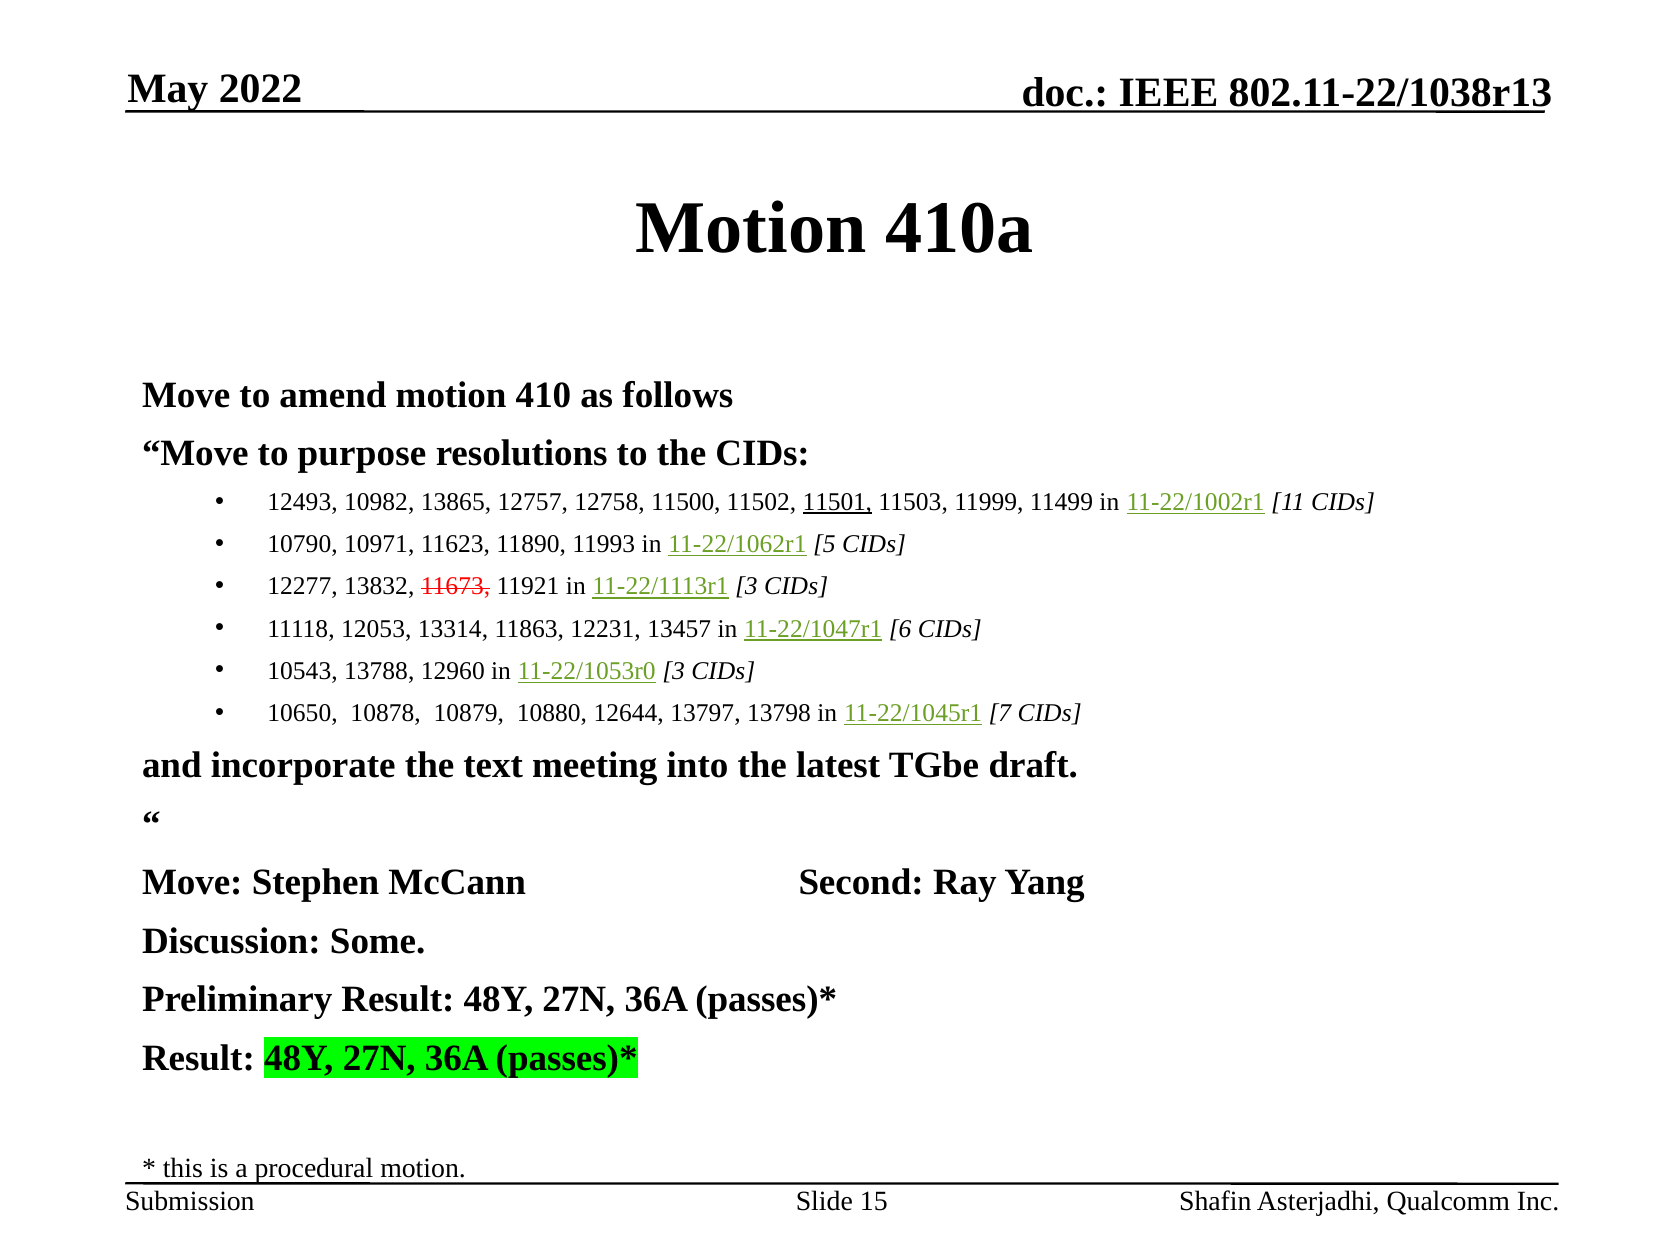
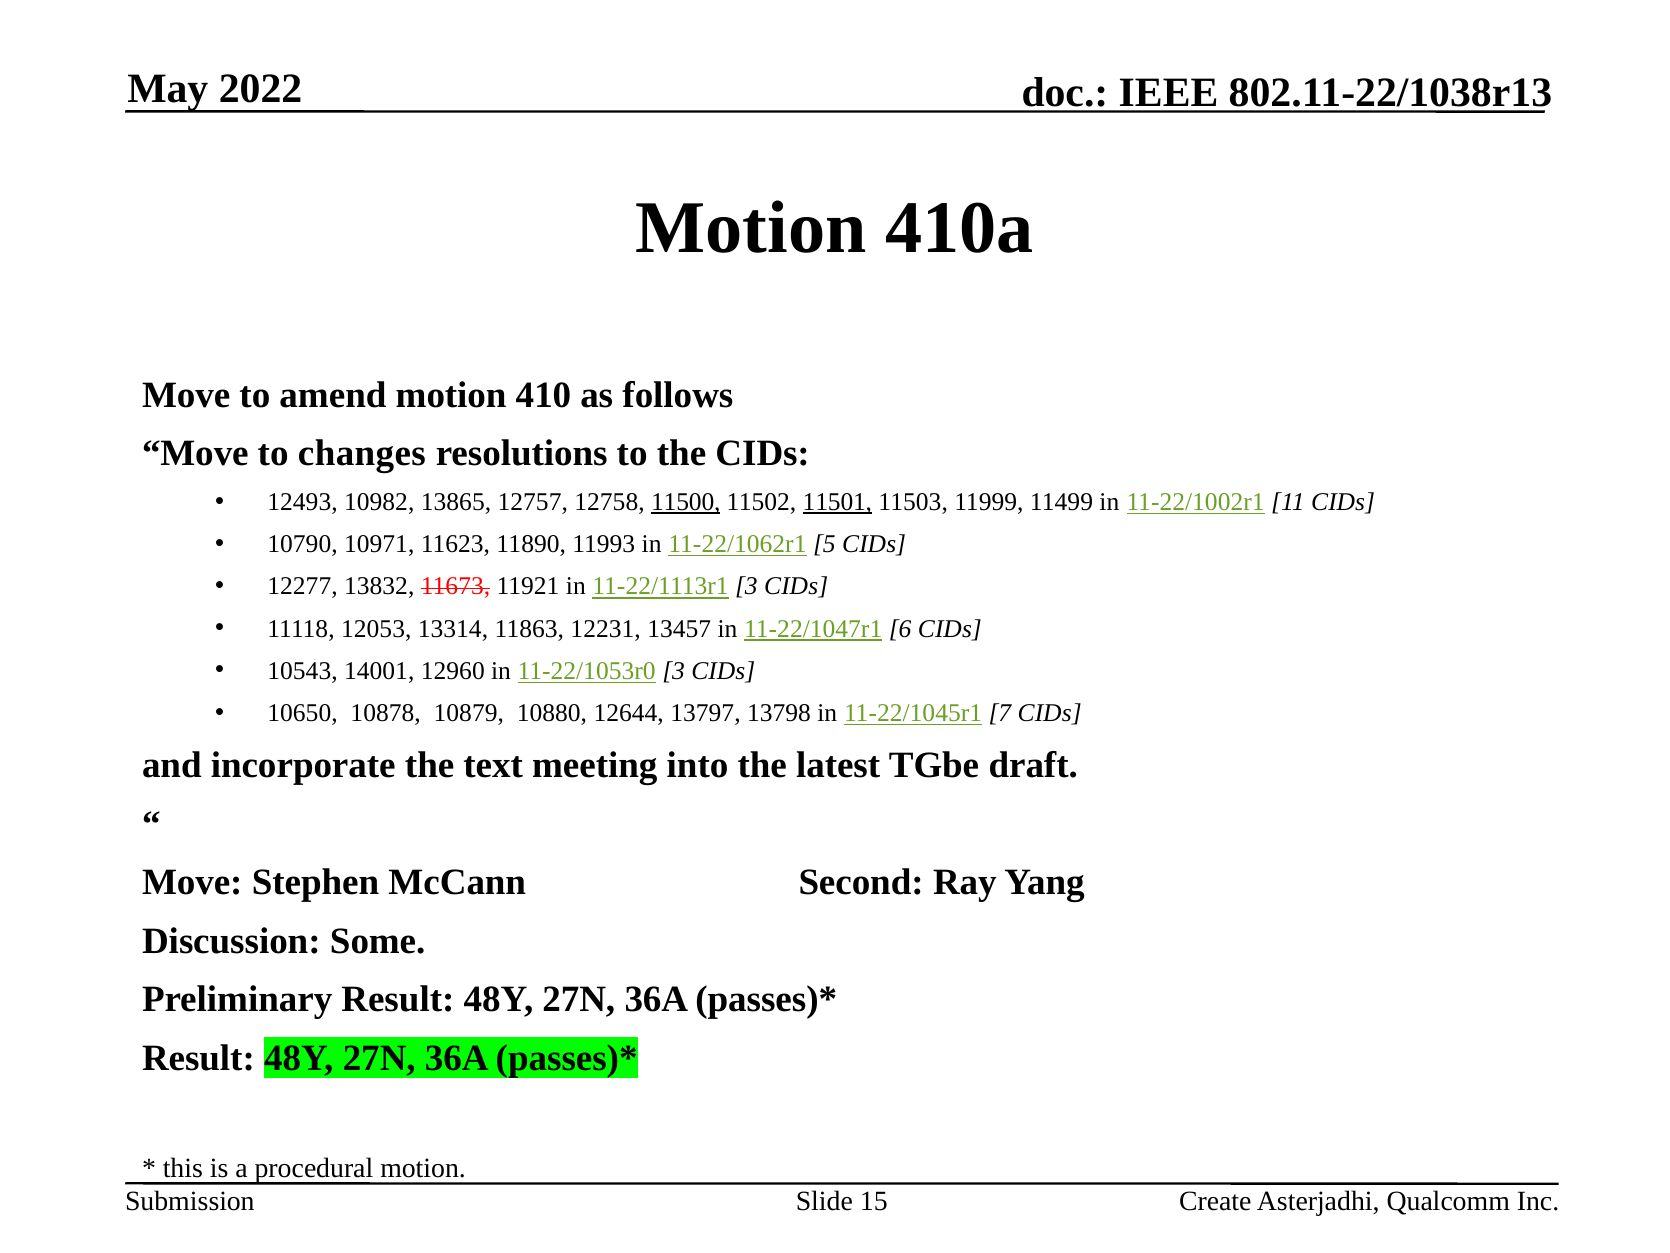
purpose: purpose -> changes
11500 underline: none -> present
13788: 13788 -> 14001
Shafin: Shafin -> Create
